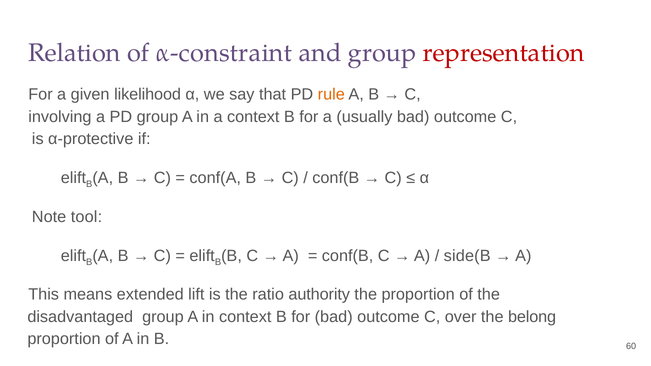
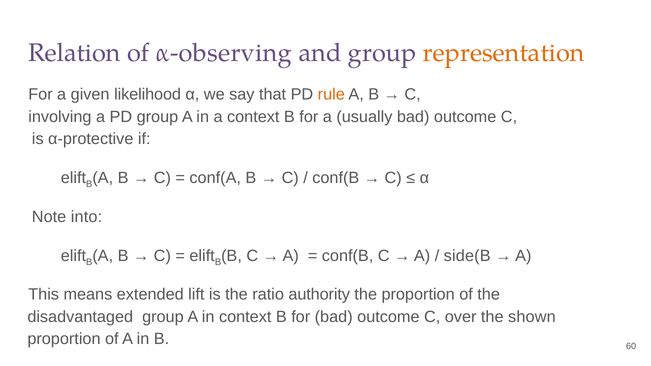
α-constraint: α-constraint -> α-observing
representation colour: red -> orange
tool: tool -> into
belong: belong -> shown
